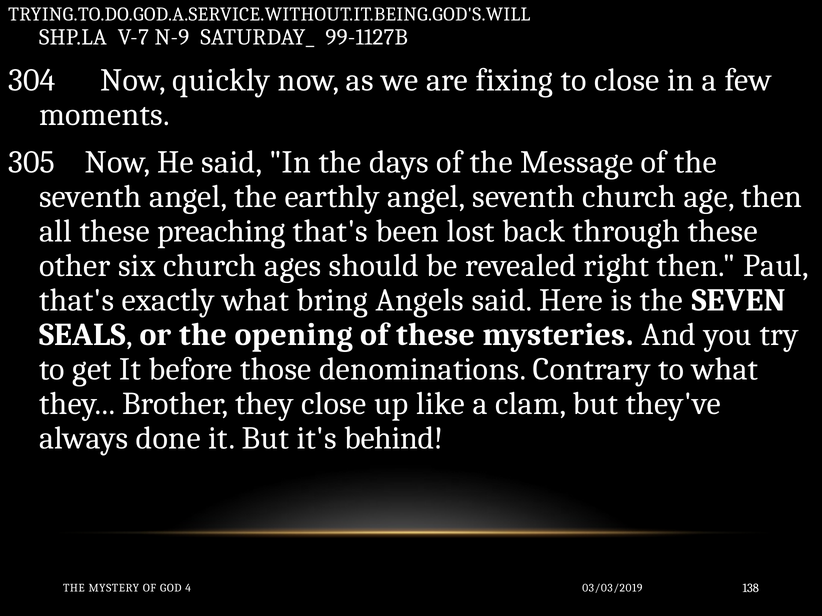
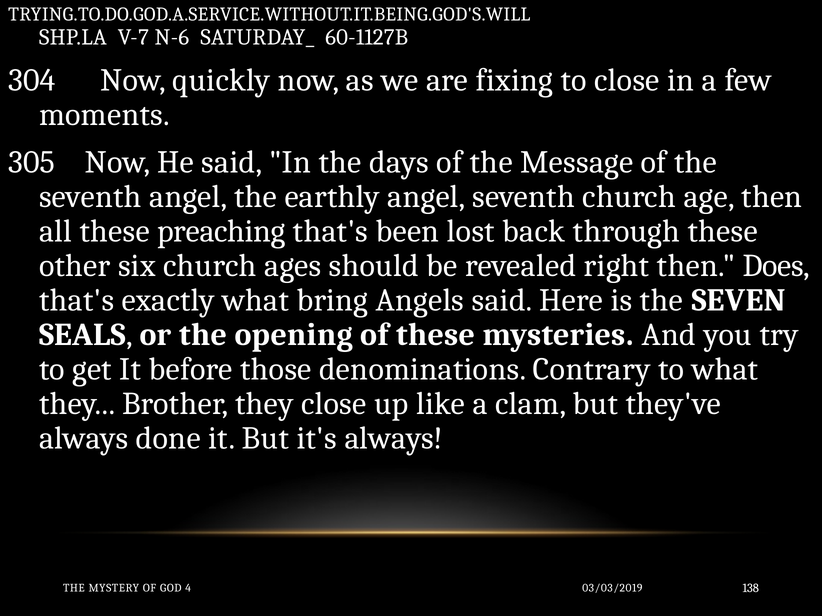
N-9: N-9 -> N-6
99-1127B: 99-1127B -> 60-1127B
Paul: Paul -> Does
it's behind: behind -> always
